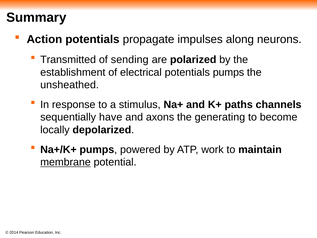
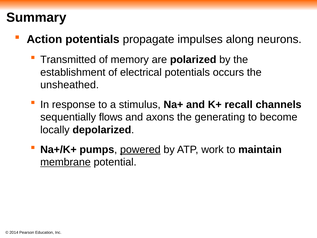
sending: sending -> memory
potentials pumps: pumps -> occurs
paths: paths -> recall
have: have -> flows
powered underline: none -> present
